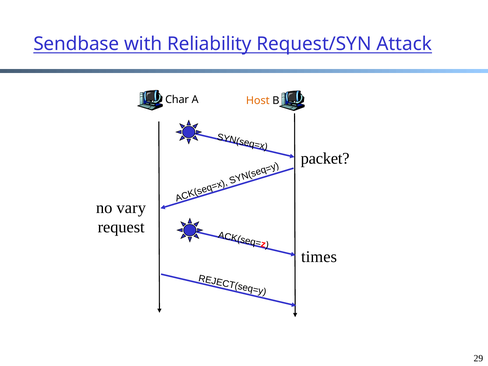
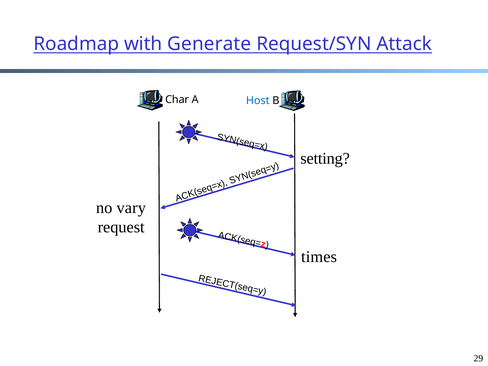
Sendbase: Sendbase -> Roadmap
Reliability: Reliability -> Generate
Host colour: orange -> blue
packet: packet -> setting
